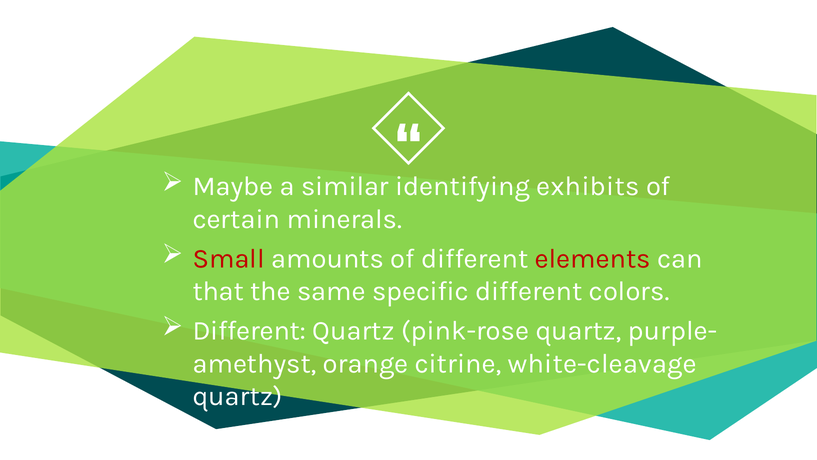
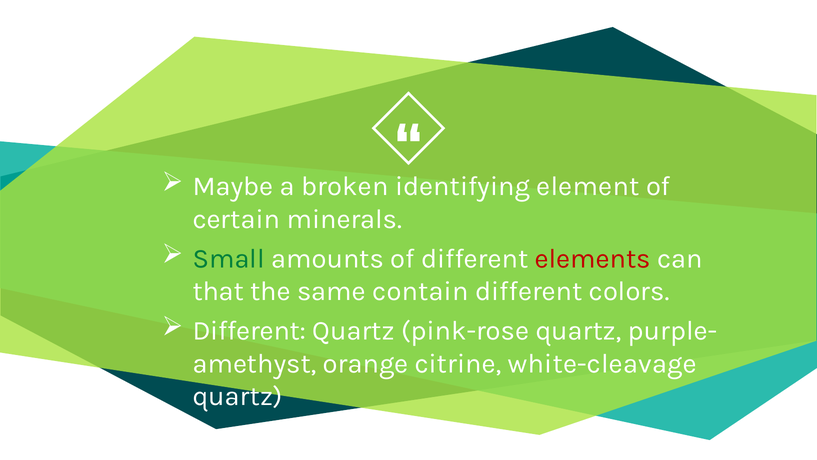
similar: similar -> broken
exhibits: exhibits -> element
Small colour: red -> green
specific: specific -> contain
